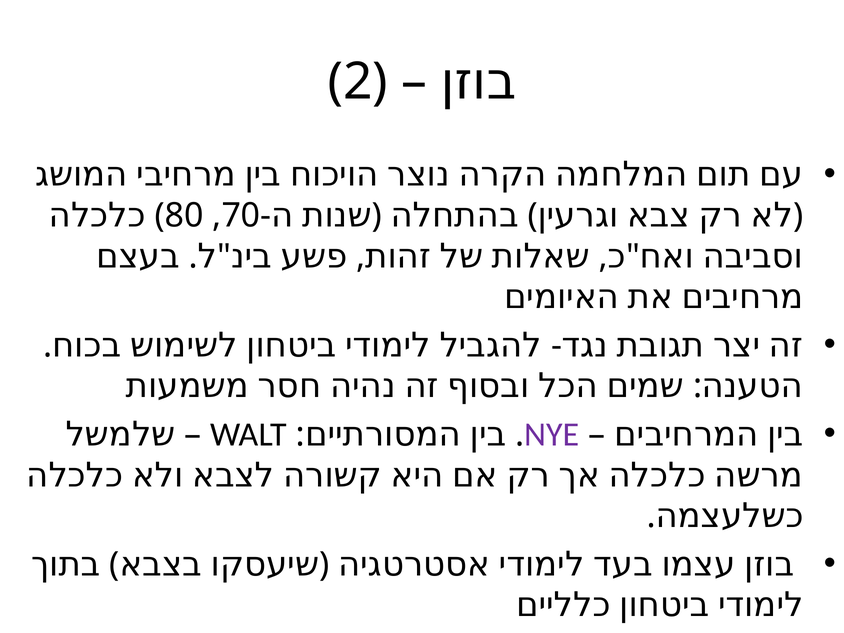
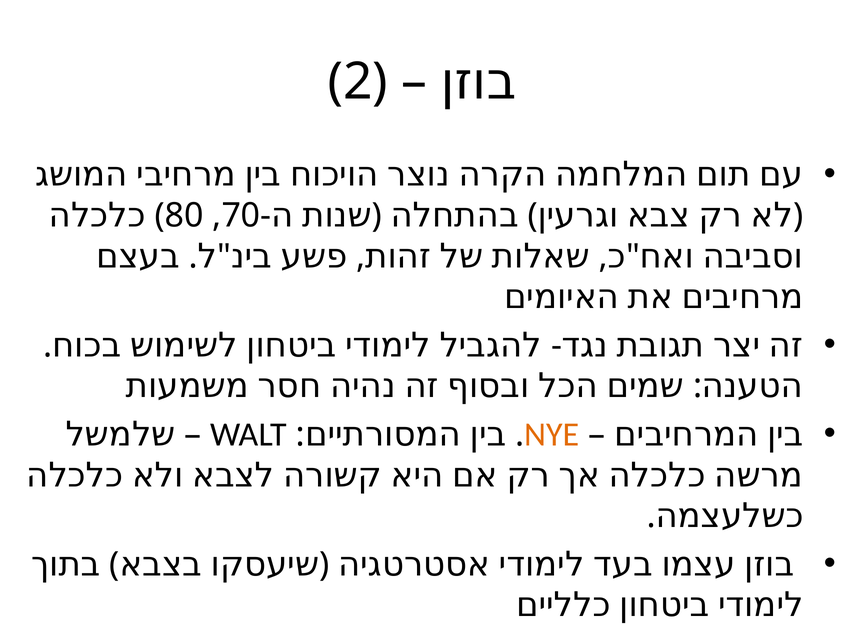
NYE colour: purple -> orange
